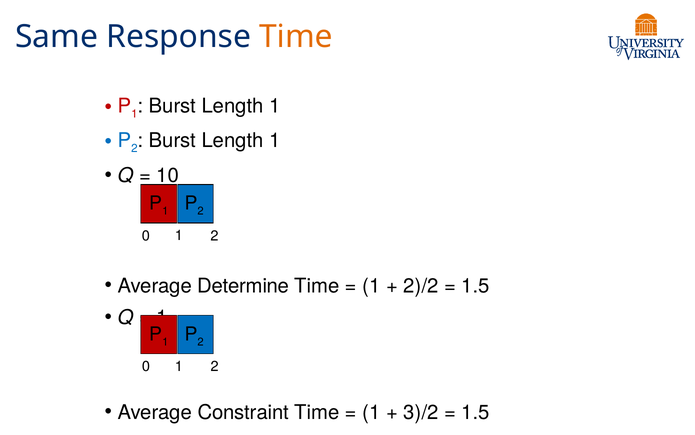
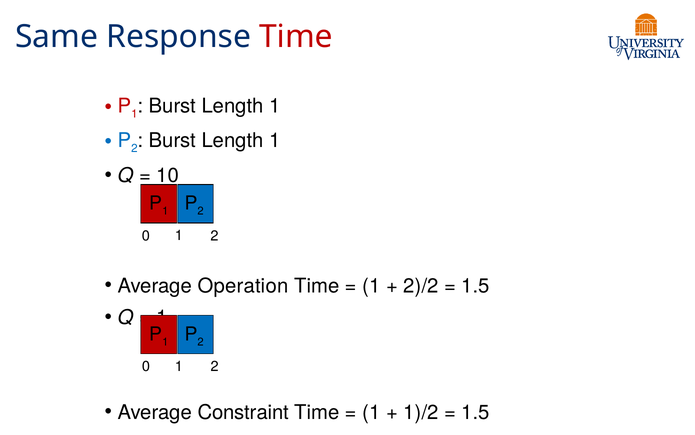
Time at (296, 37) colour: orange -> red
Determine: Determine -> Operation
3)/2: 3)/2 -> 1)/2
